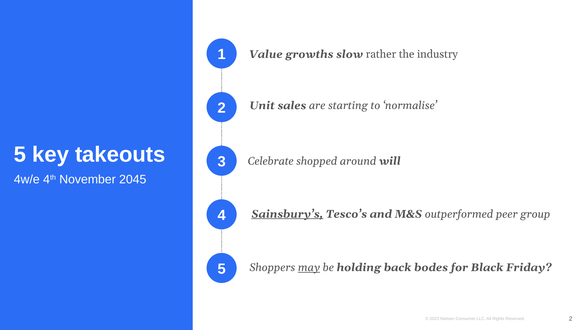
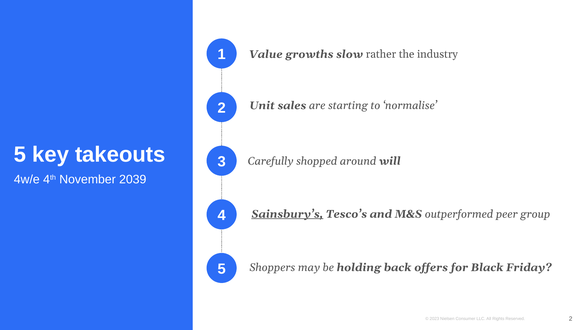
Celebrate: Celebrate -> Carefully
2045: 2045 -> 2039
may underline: present -> none
bodes: bodes -> offers
